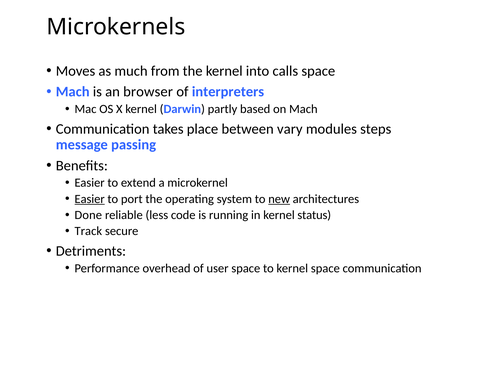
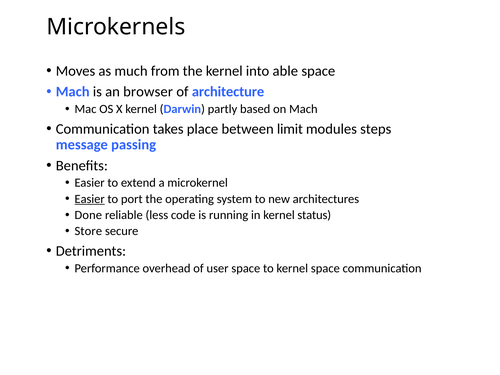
calls: calls -> able
interpreters: interpreters -> architecture
vary: vary -> limit
new underline: present -> none
Track: Track -> Store
